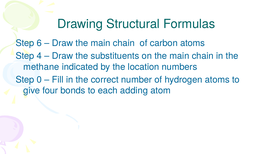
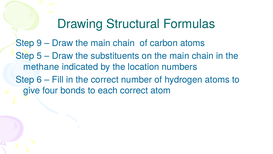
6: 6 -> 9
4: 4 -> 5
0: 0 -> 6
each adding: adding -> correct
